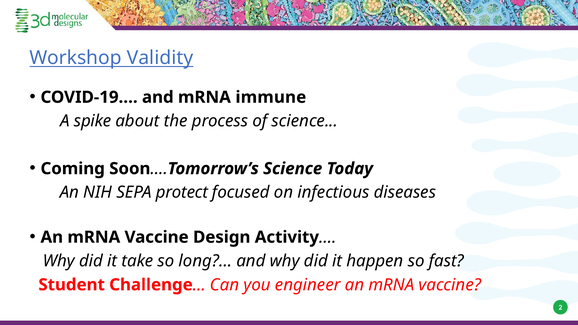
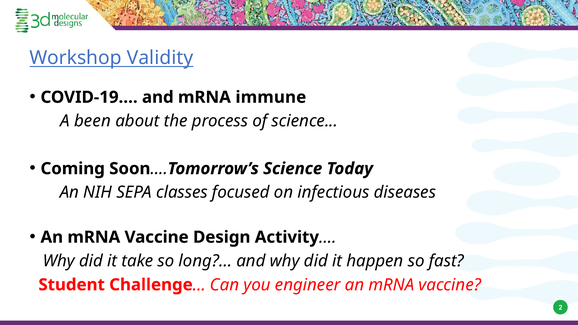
spike: spike -> been
protect: protect -> classes
